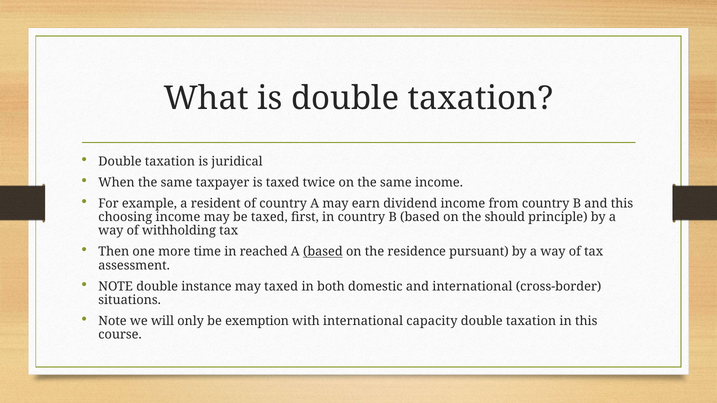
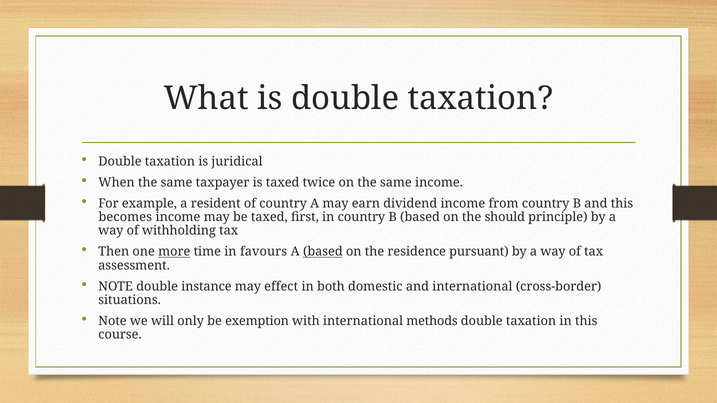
choosing: choosing -> becomes
more underline: none -> present
reached: reached -> favours
may taxed: taxed -> effect
capacity: capacity -> methods
